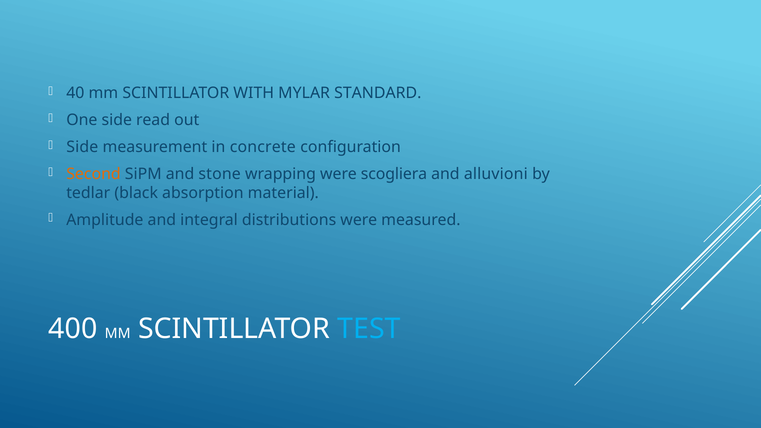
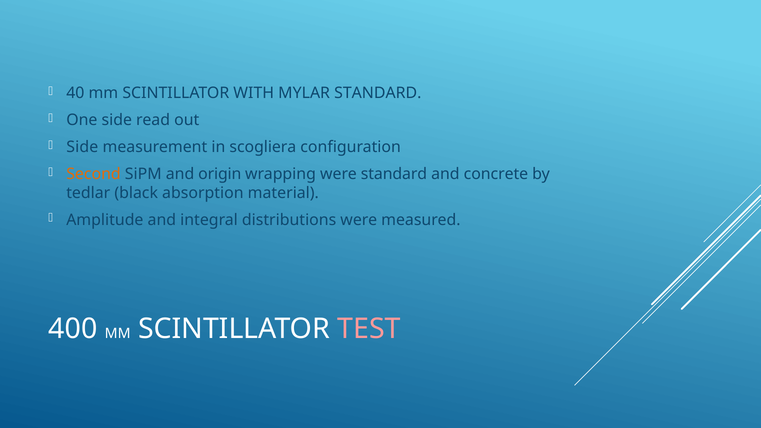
concrete: concrete -> scogliera
stone: stone -> origin
were scogliera: scogliera -> standard
alluvioni: alluvioni -> concrete
TEST colour: light blue -> pink
